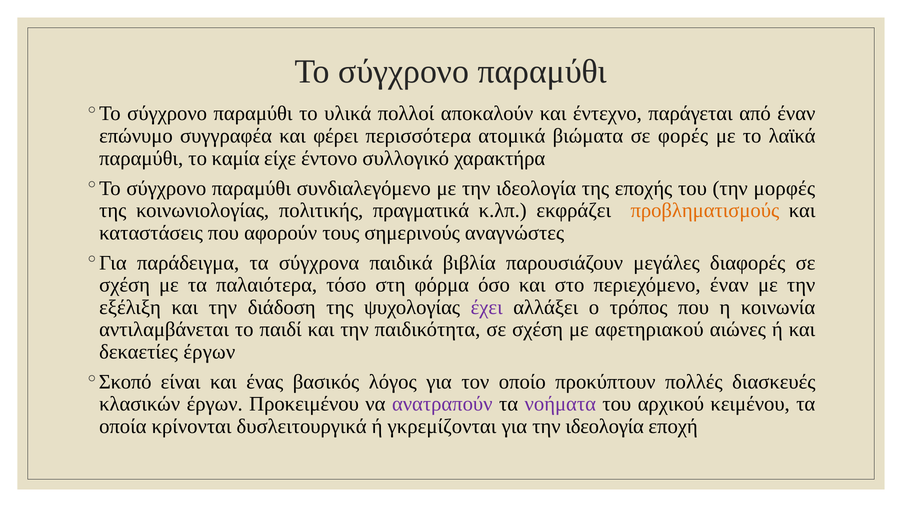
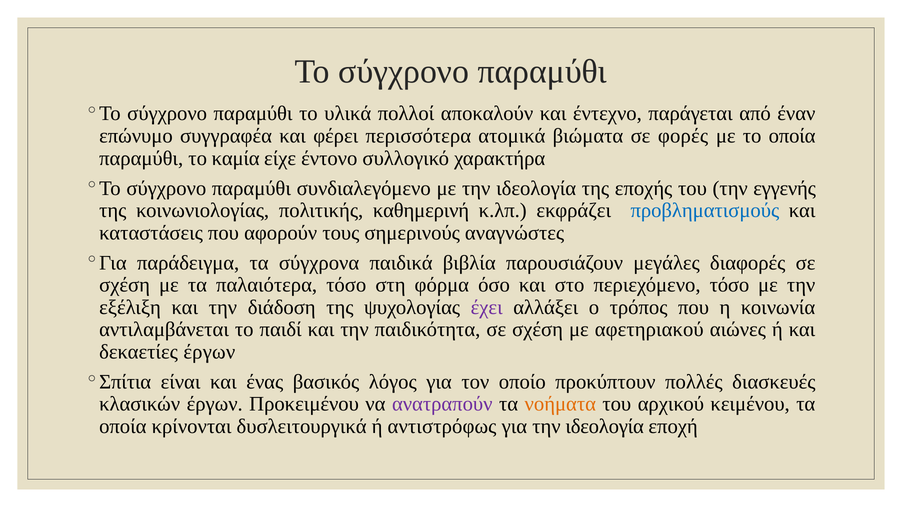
το λαϊκά: λαϊκά -> οποία
μορφές: μορφές -> εγγενής
πραγματικά: πραγματικά -> καθημερινή
προβληματισμούς colour: orange -> blue
περιεχόμενο έναν: έναν -> τόσο
Σκοπό: Σκοπό -> Σπίτια
νοήματα colour: purple -> orange
γκρεμίζονται: γκρεμίζονται -> αντιστρόφως
